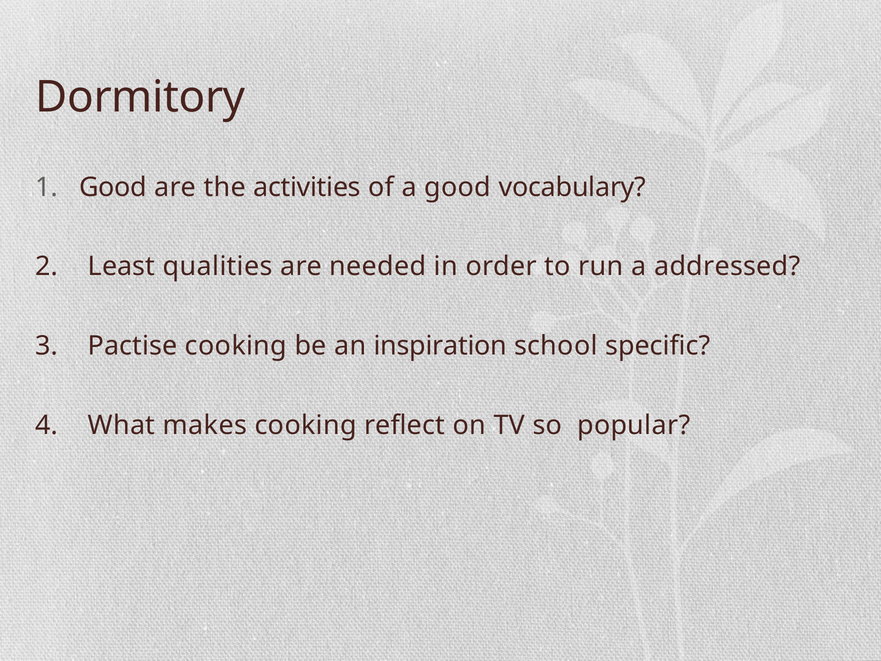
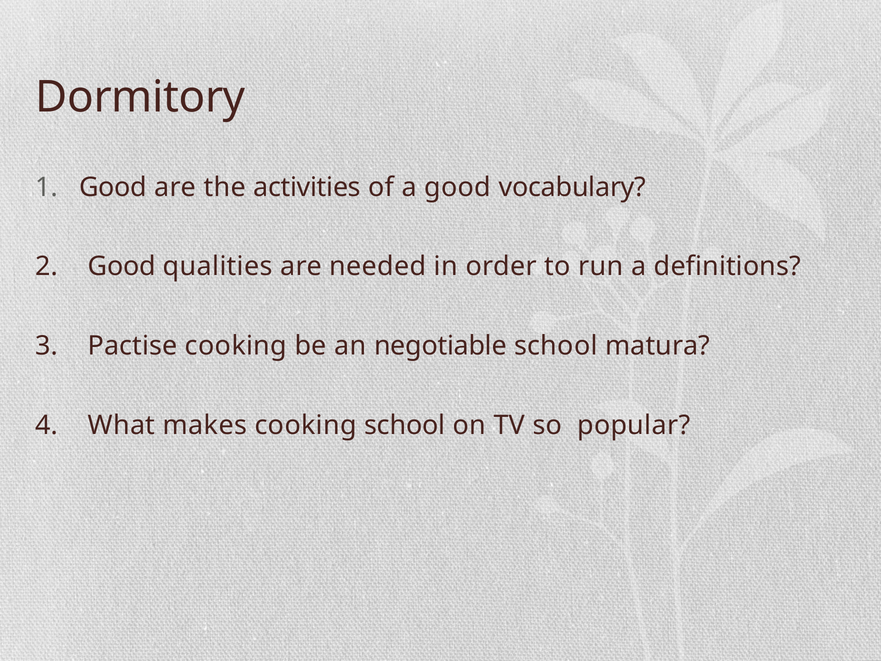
2 Least: Least -> Good
addressed: addressed -> definitions
inspiration: inspiration -> negotiable
specific: specific -> matura
cooking reflect: reflect -> school
